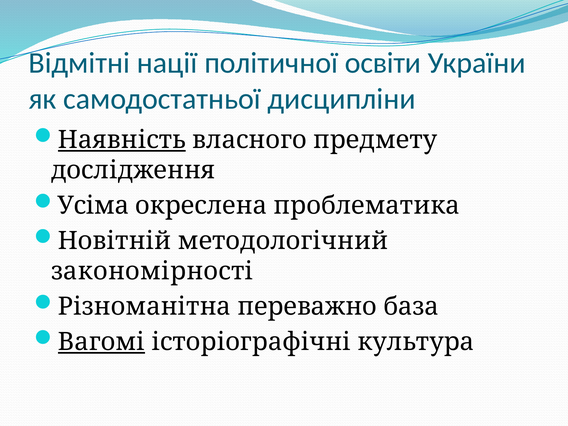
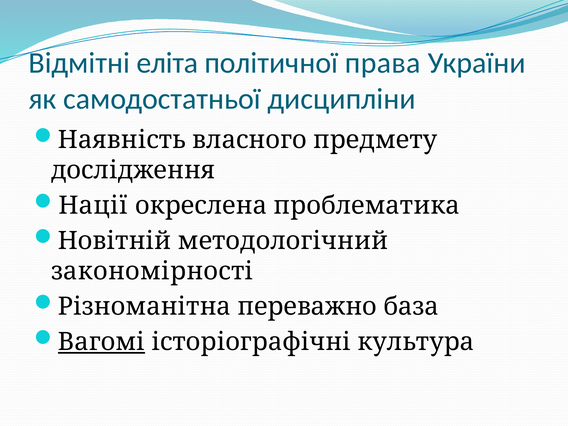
нації: нації -> еліта
освіти: освіти -> права
Наявність underline: present -> none
Усіма: Усіма -> Нації
